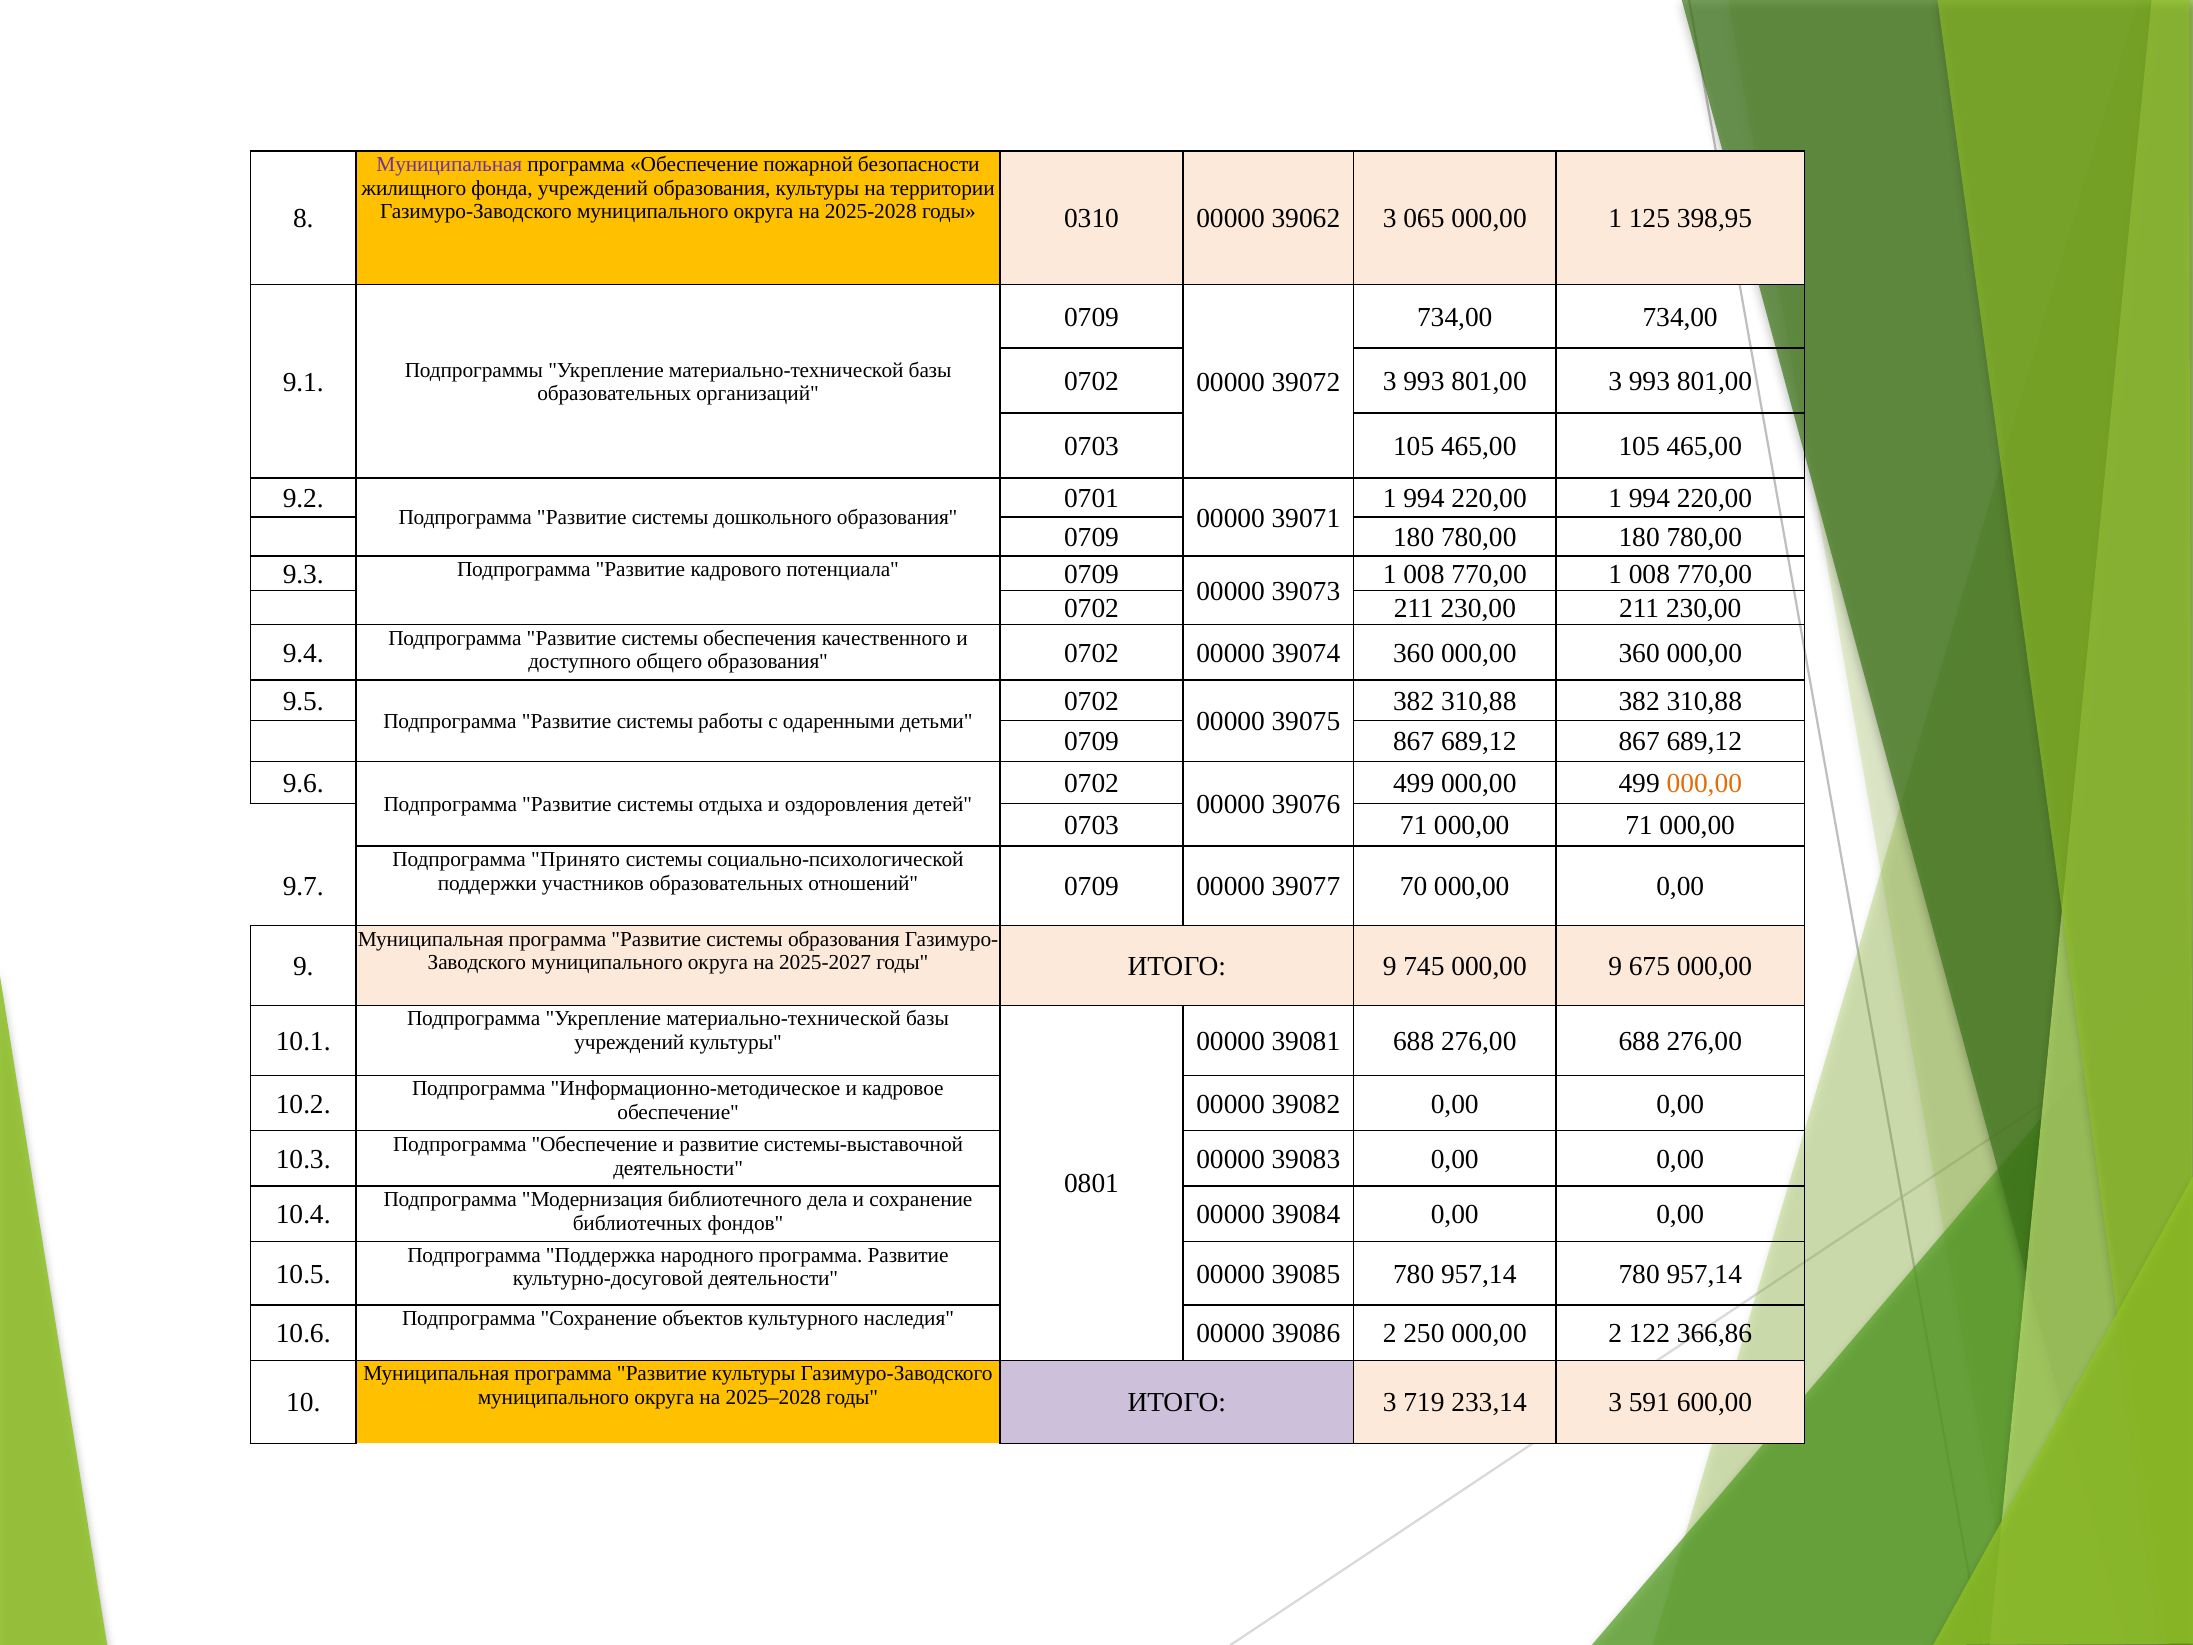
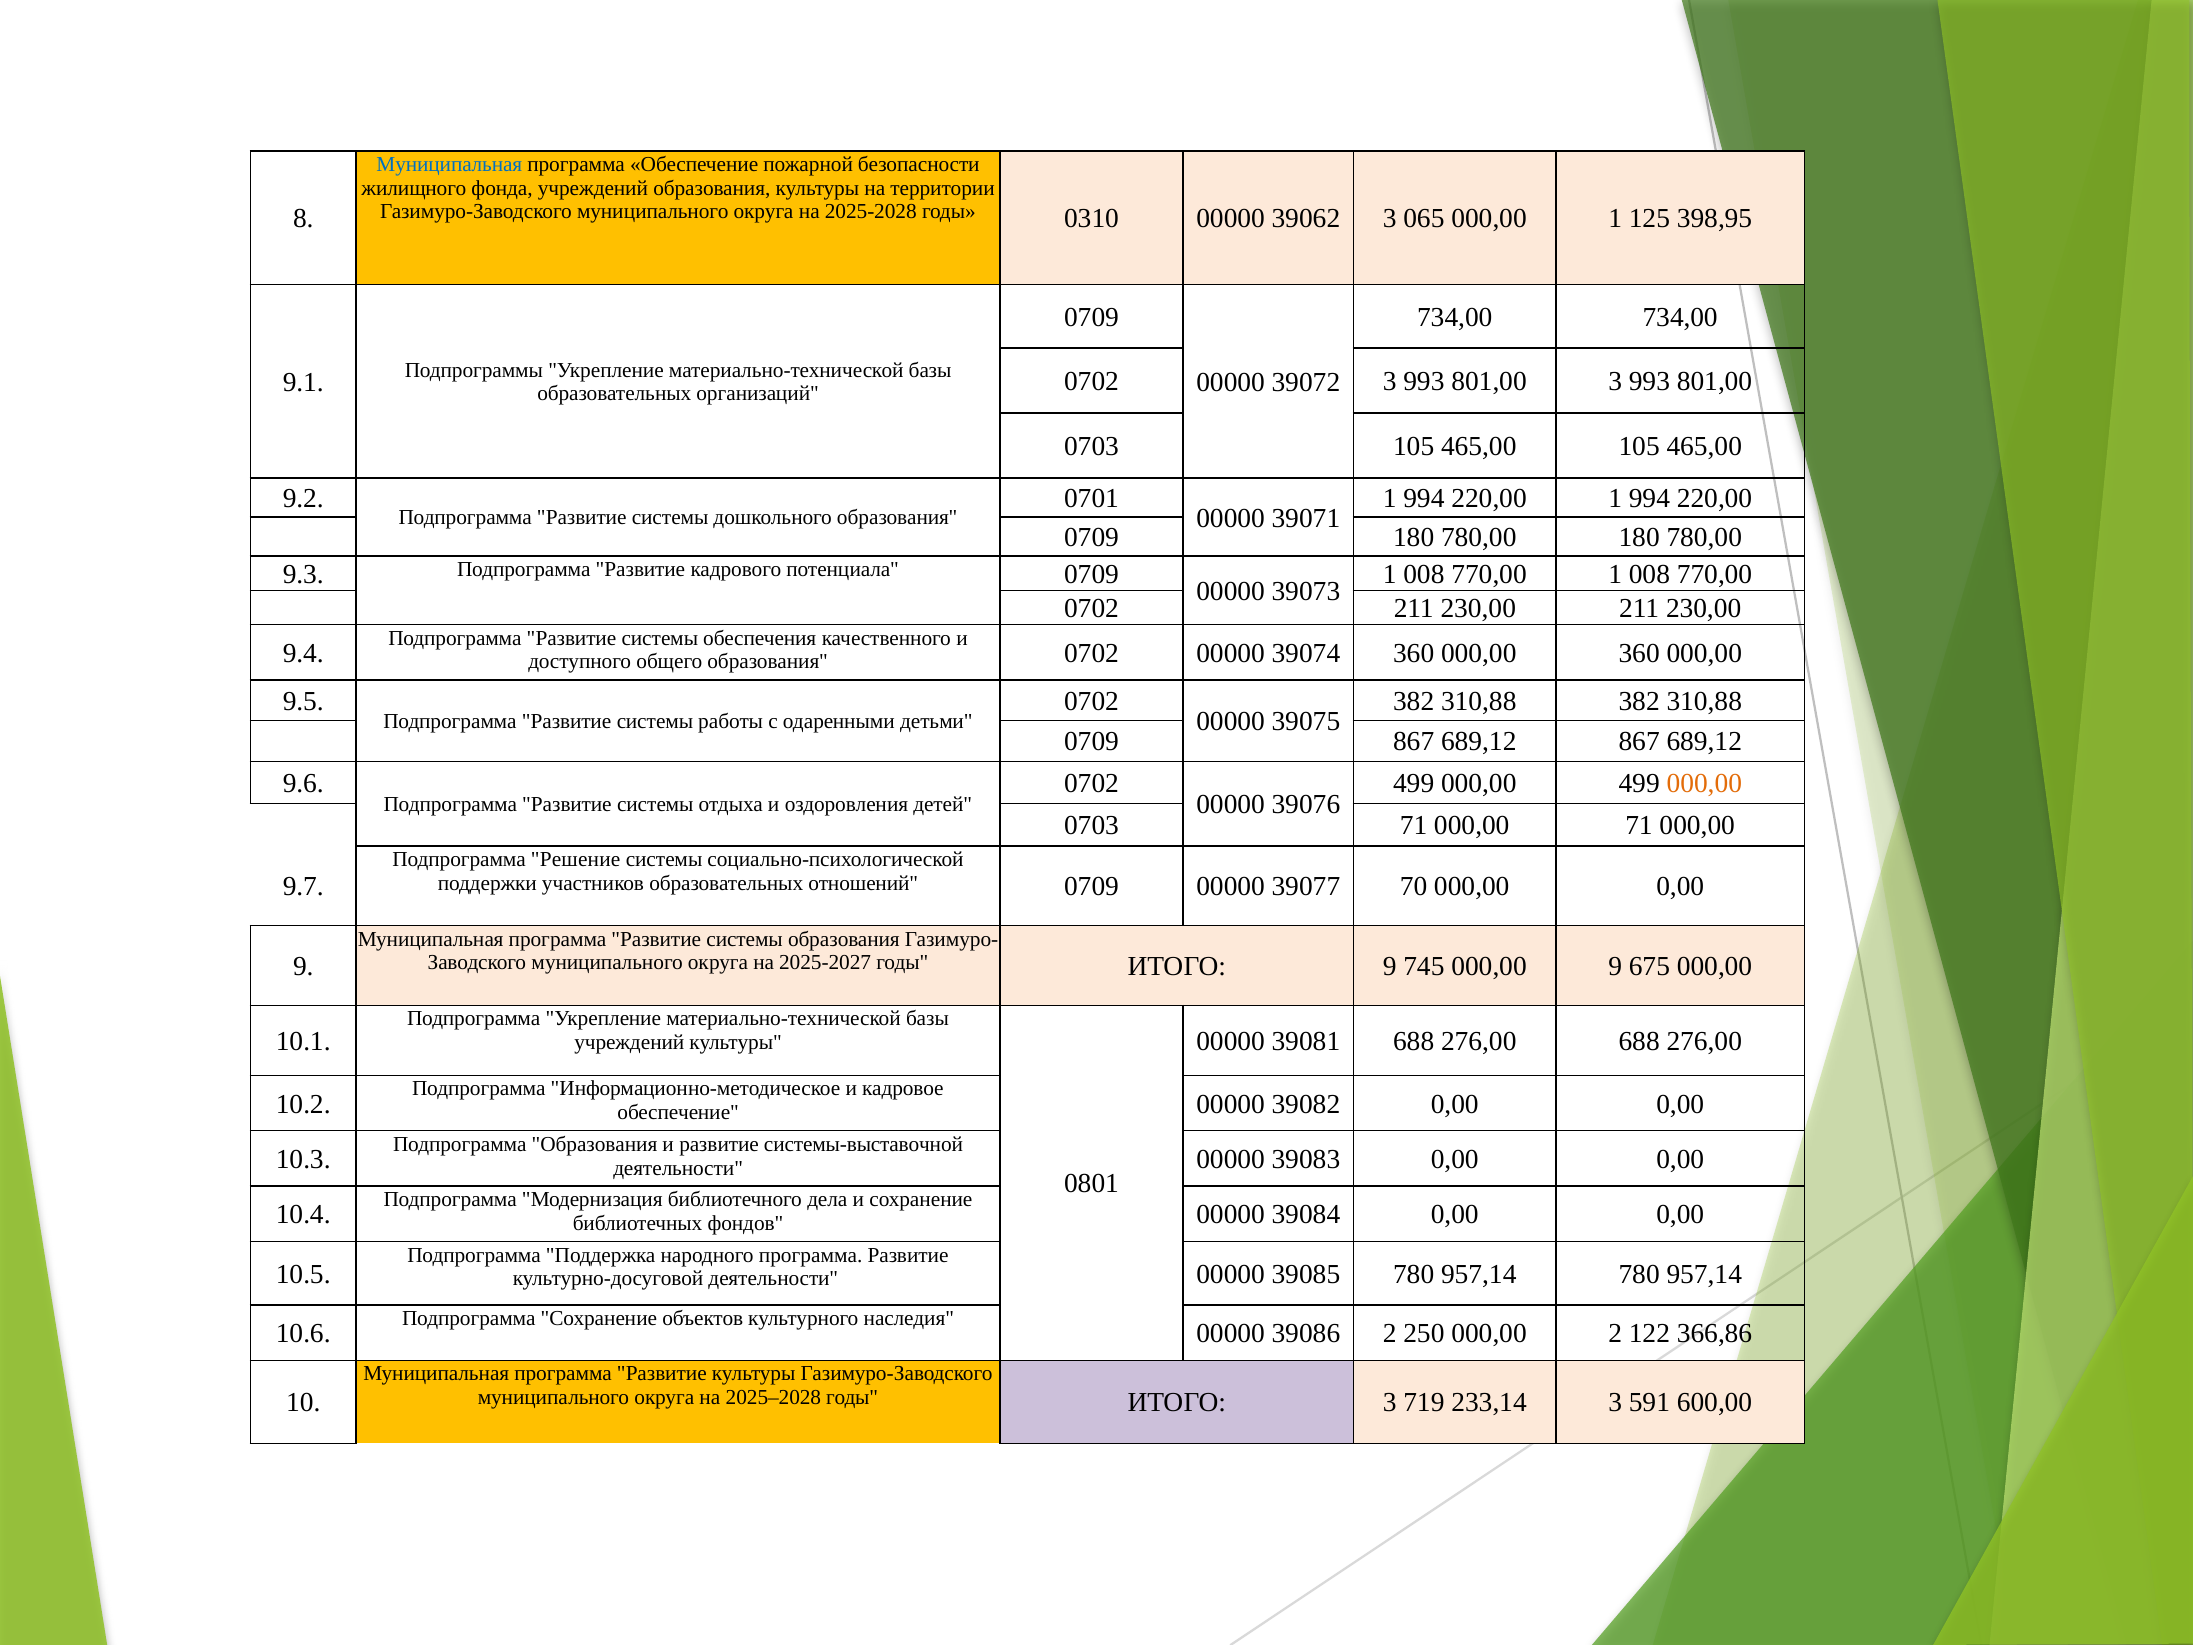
Муниципальная at (449, 164) colour: purple -> blue
Принято: Принято -> Решение
Подпрограмма Обеспечение: Обеспечение -> Образования
